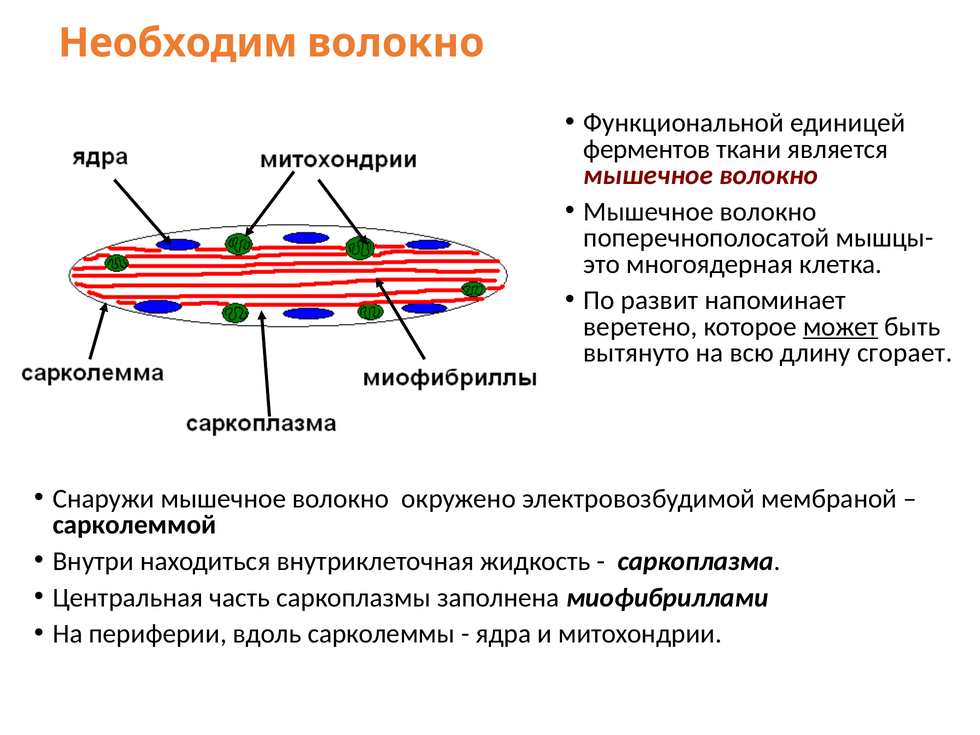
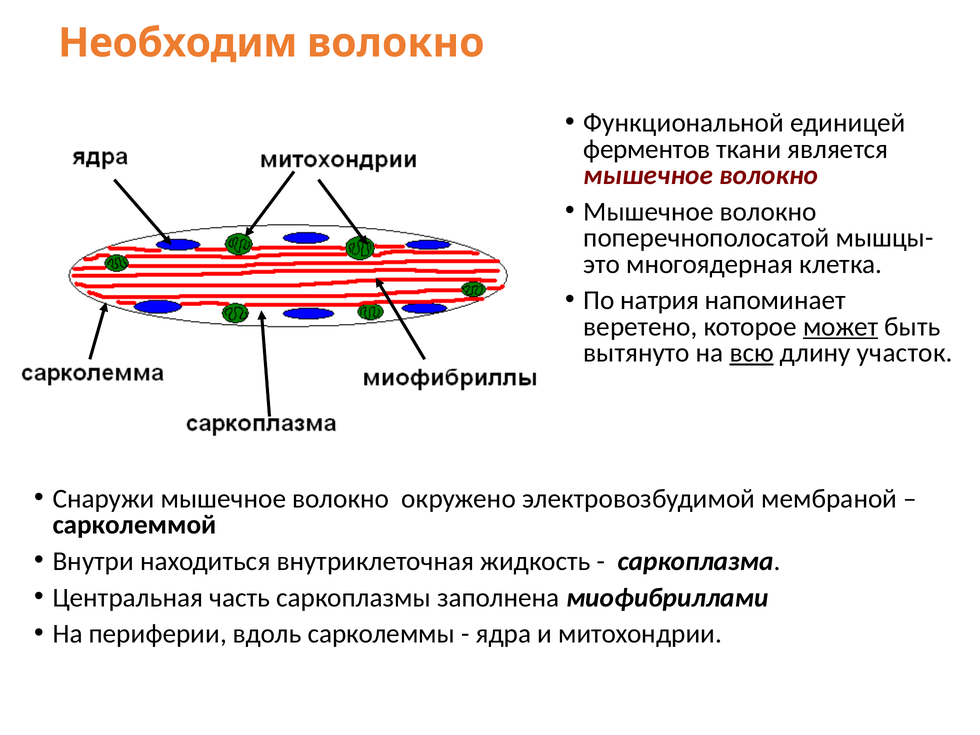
развит: развит -> натрия
всю underline: none -> present
сгорает: сгорает -> участок
